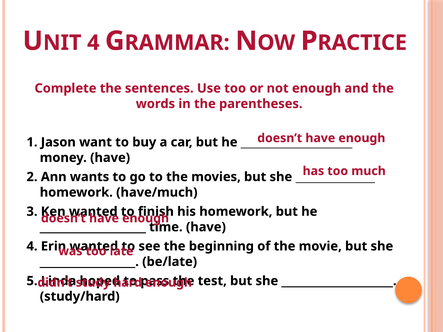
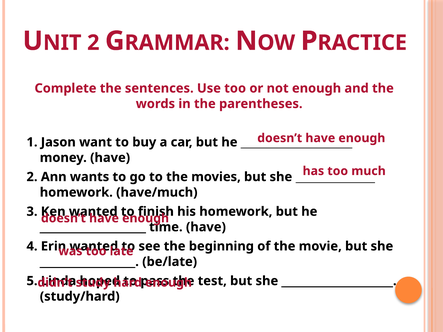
4 at (93, 43): 4 -> 2
